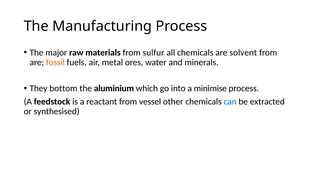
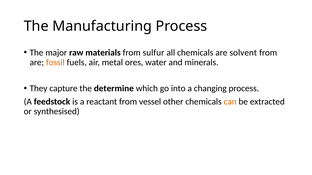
bottom: bottom -> capture
aluminium: aluminium -> determine
minimise: minimise -> changing
can colour: blue -> orange
